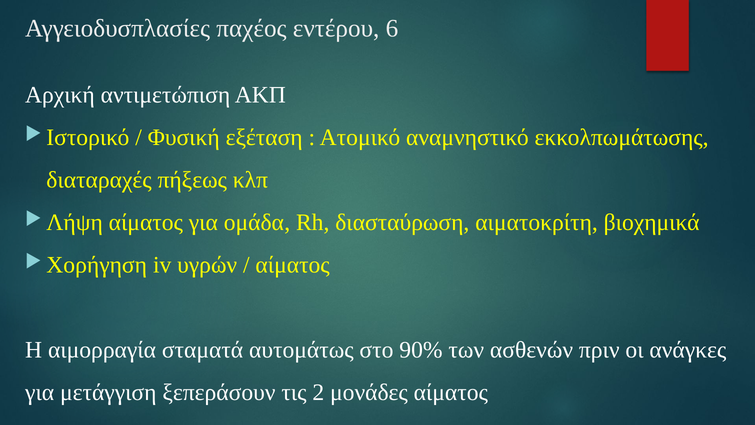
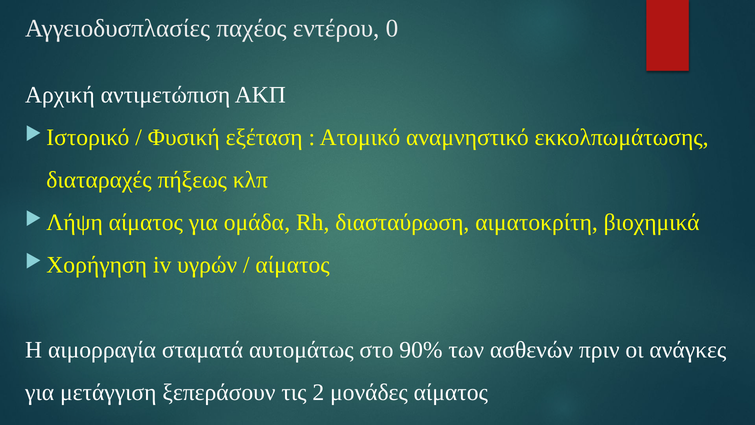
6: 6 -> 0
